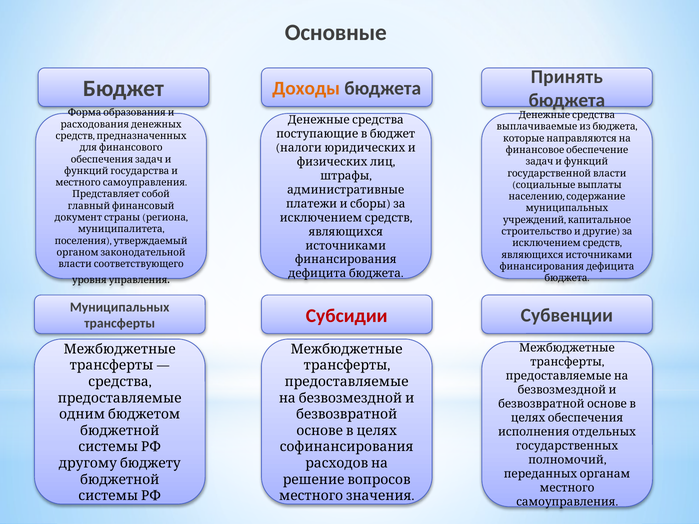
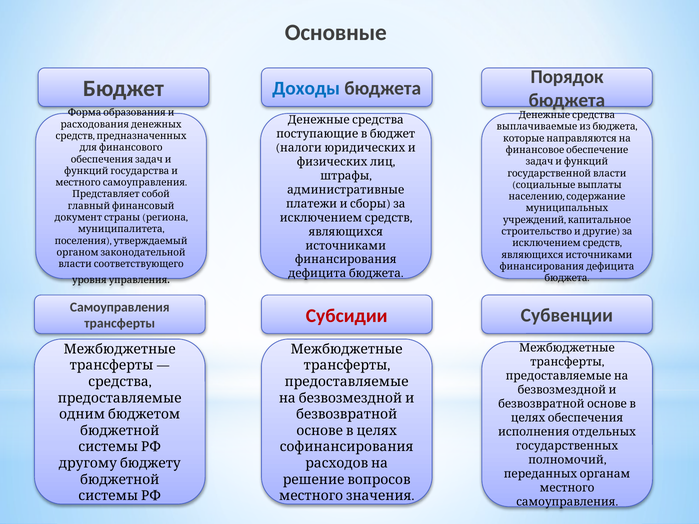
Принять: Принять -> Порядок
Доходы colour: orange -> blue
Муниципальных at (120, 307): Муниципальных -> Самоуправления
